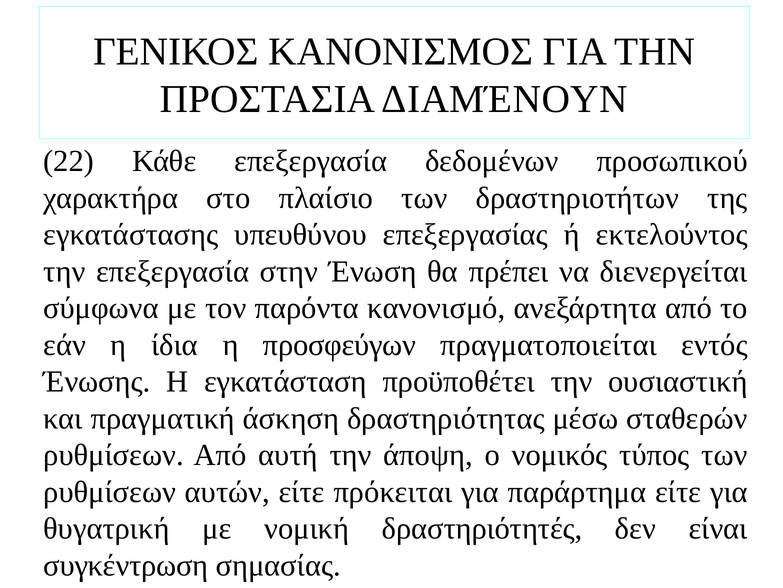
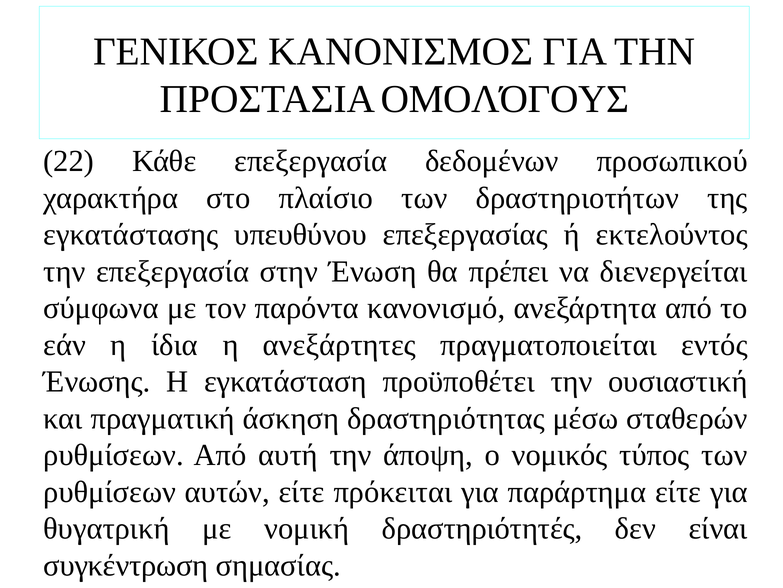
ΔΙΑΜΈΝΟΥΝ: ΔΙΑΜΈΝΟΥΝ -> ΟΜΟΛΌΓΟΥΣ
προσφεύγων: προσφεύγων -> ανεξάρτητες
